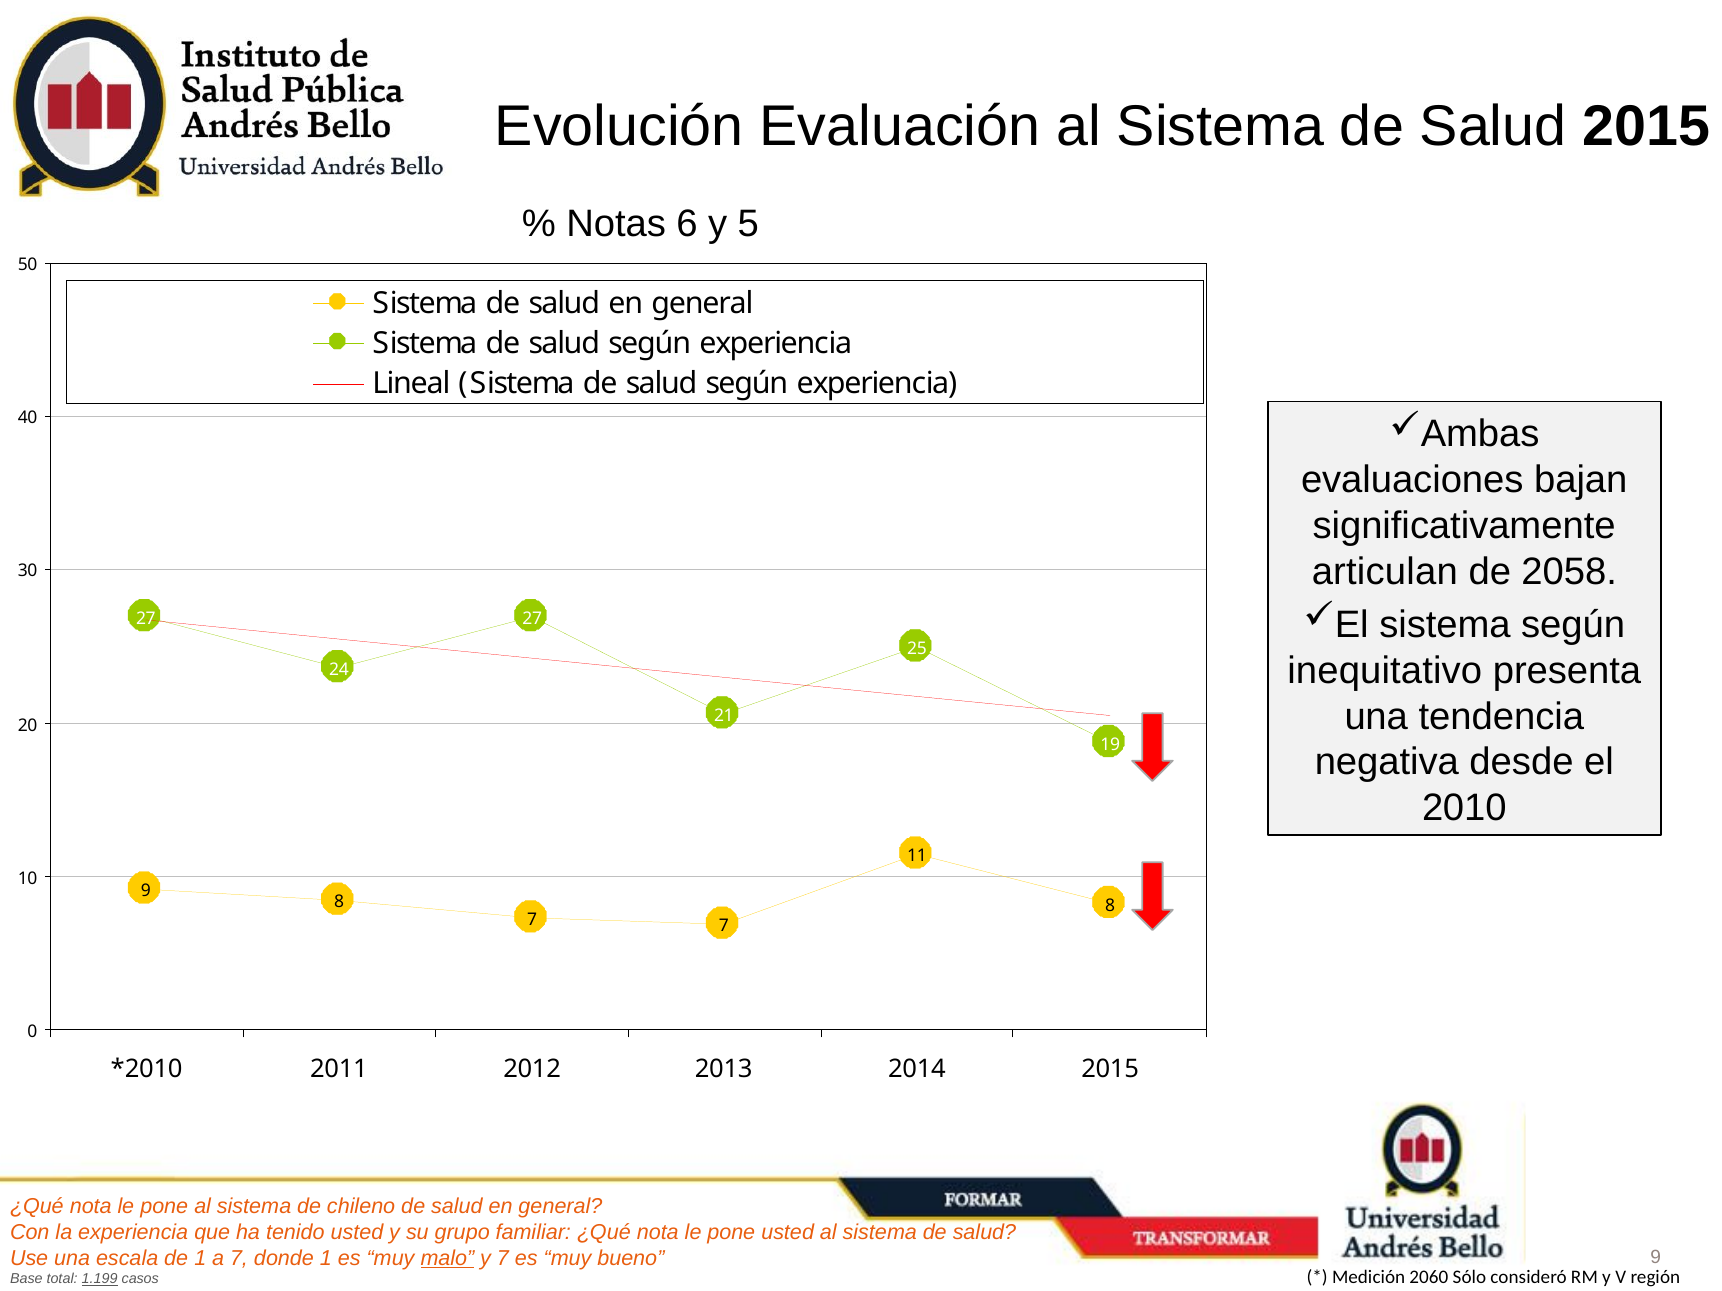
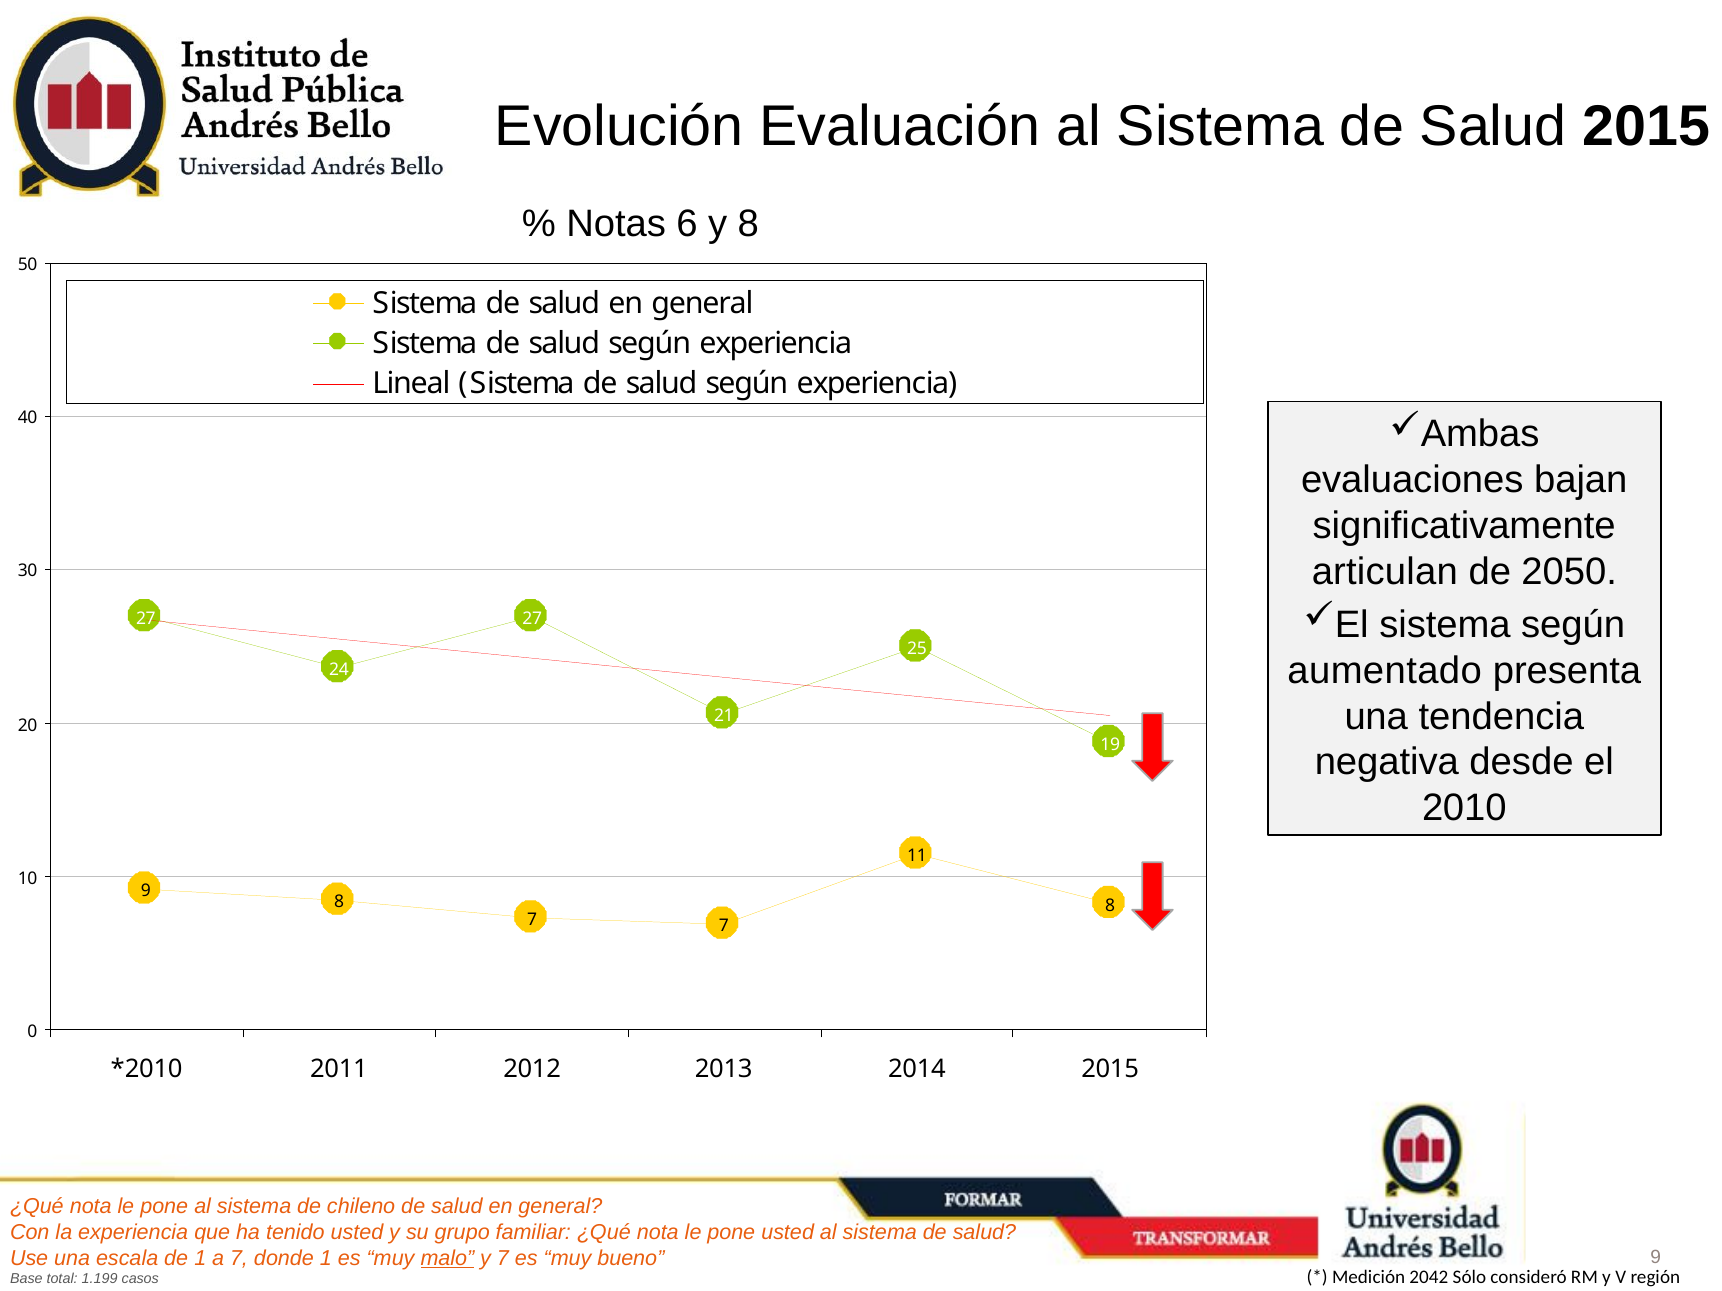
y 5: 5 -> 8
2058: 2058 -> 2050
inequitativo: inequitativo -> aumentado
2060: 2060 -> 2042
1.199 underline: present -> none
